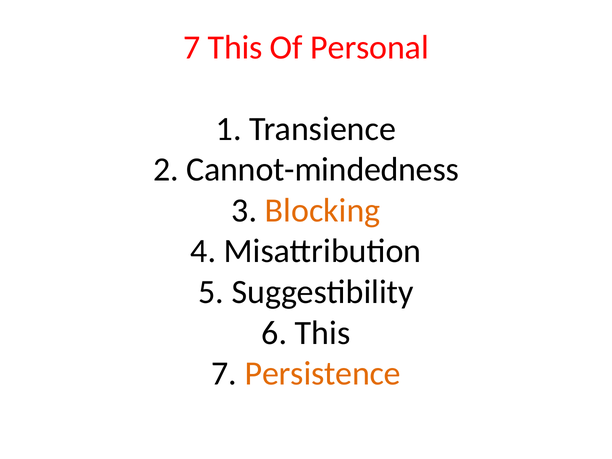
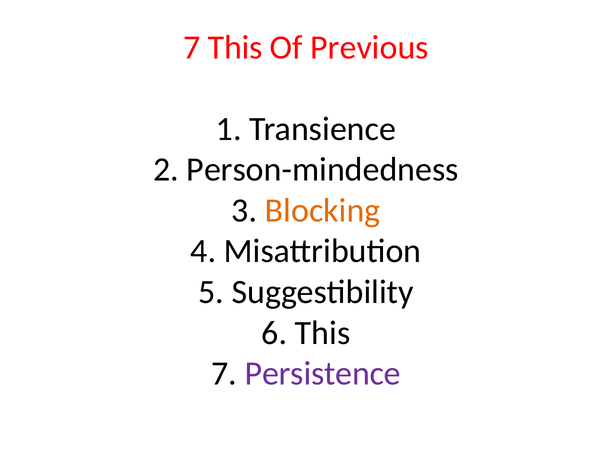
Personal: Personal -> Previous
Cannot-mindedness: Cannot-mindedness -> Person-mindedness
Persistence colour: orange -> purple
